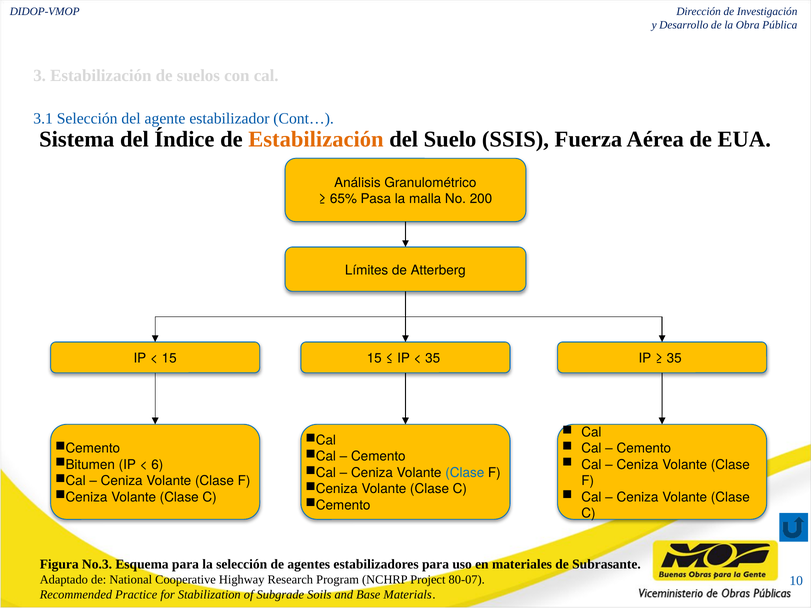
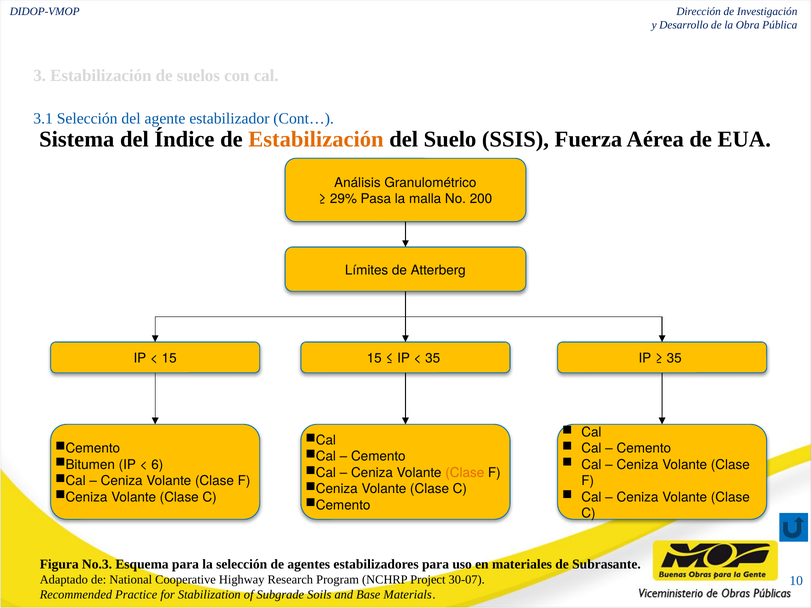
65%: 65% -> 29%
Clase at (465, 473) colour: blue -> orange
80-07: 80-07 -> 30-07
